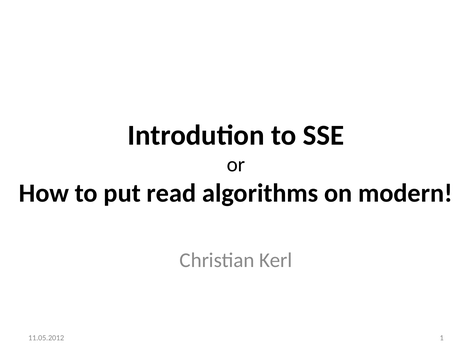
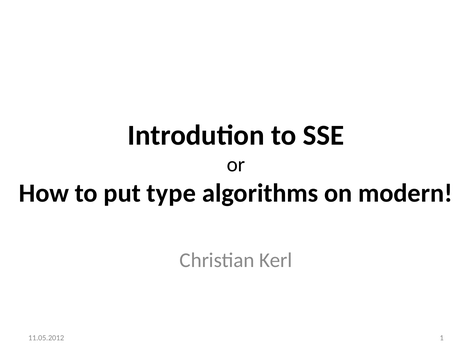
read: read -> type
